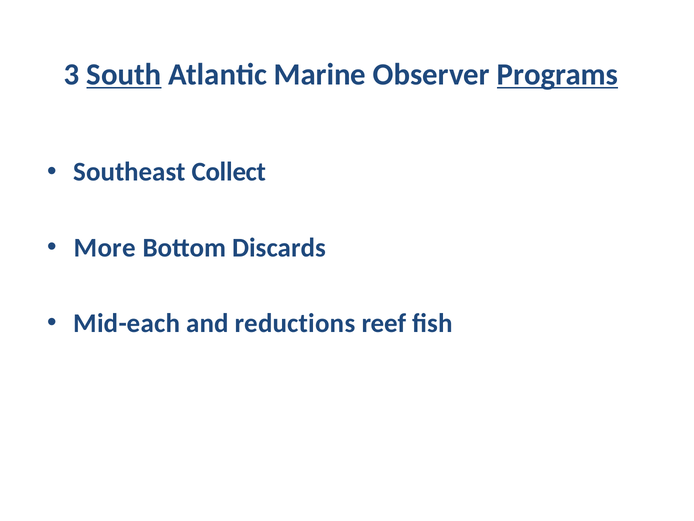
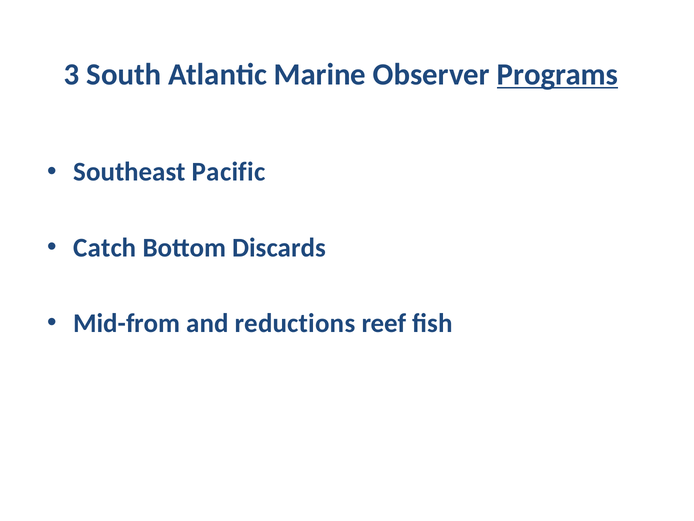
South underline: present -> none
Collect: Collect -> Pacific
More: More -> Catch
Mid-each: Mid-each -> Mid-from
